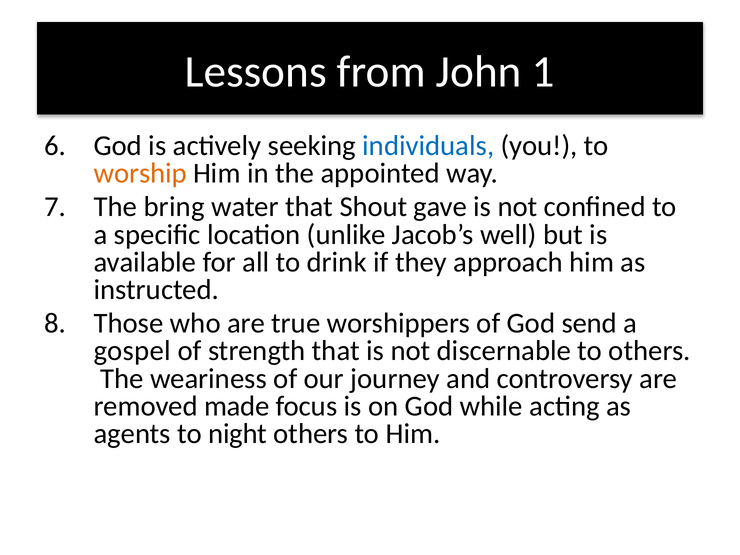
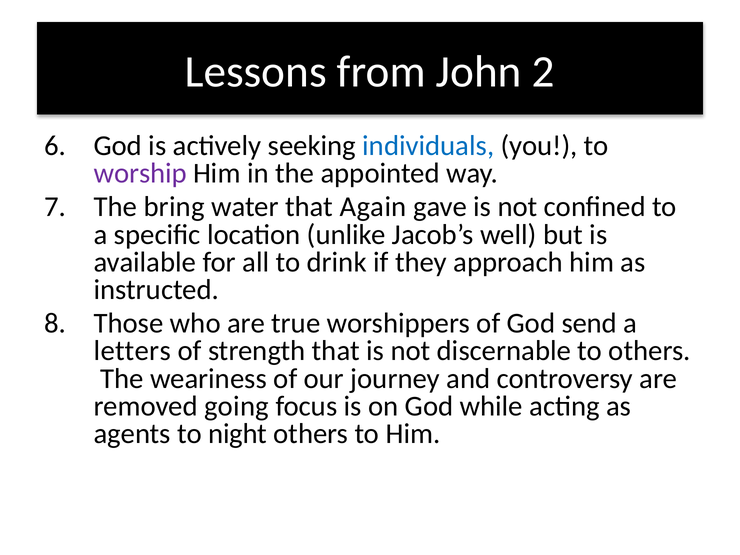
1: 1 -> 2
worship colour: orange -> purple
Shout: Shout -> Again
gospel: gospel -> letters
made: made -> going
